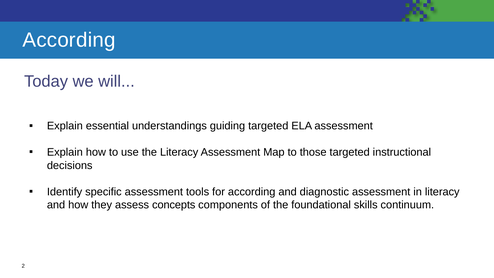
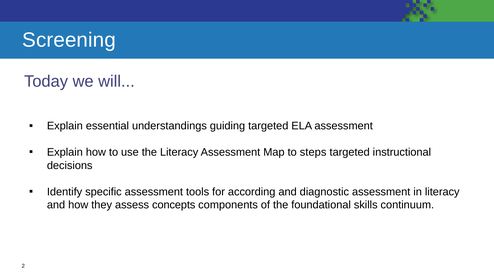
According at (69, 40): According -> Screening
those: those -> steps
